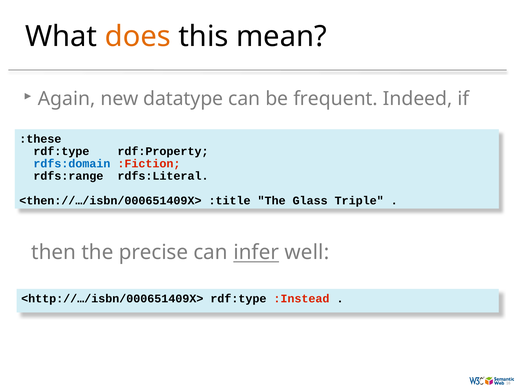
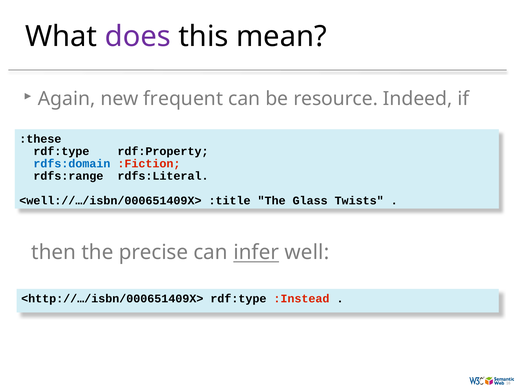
does colour: orange -> purple
datatype: datatype -> frequent
frequent: frequent -> resource
<then://…/isbn/000651409X>: <then://…/isbn/000651409X> -> <well://…/isbn/000651409X>
Triple: Triple -> Twists
